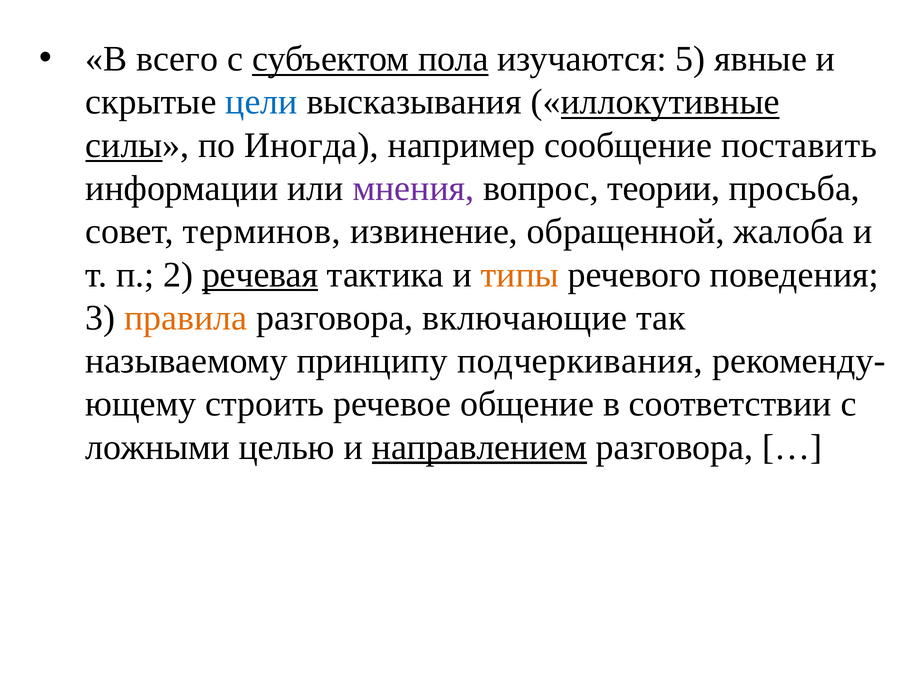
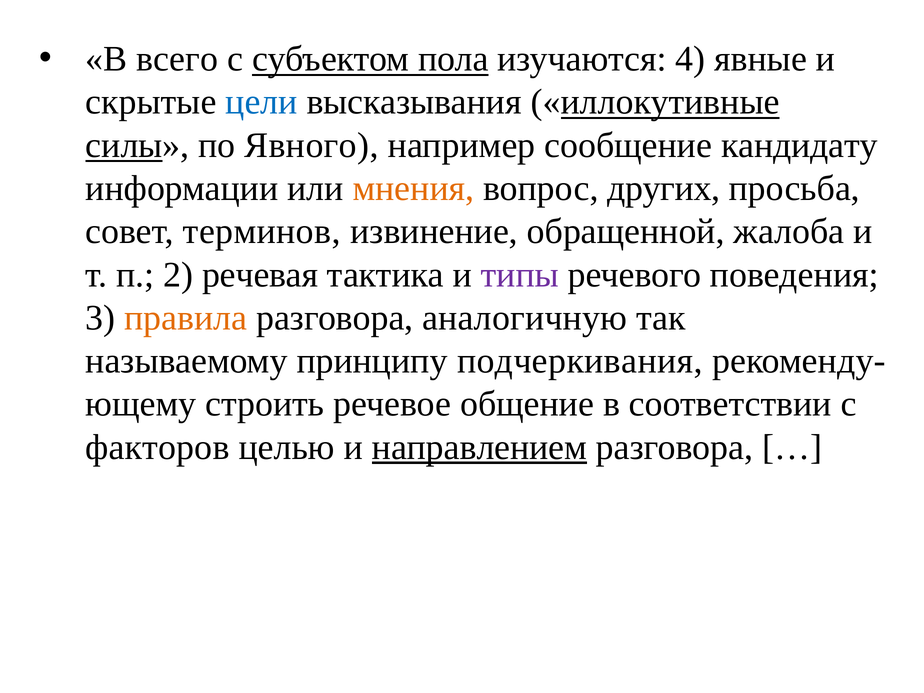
5: 5 -> 4
Иногда: Иногда -> Явного
поставить: поставить -> кандидату
мнения colour: purple -> orange
теории: теории -> других
речевая underline: present -> none
типы colour: orange -> purple
включающие: включающие -> аналогичную
ложными: ложными -> факторов
